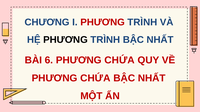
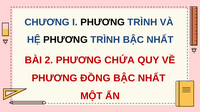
PHƯƠNG at (103, 22) colour: red -> black
6: 6 -> 2
CHỨA at (95, 78): CHỨA -> ĐỒNG
